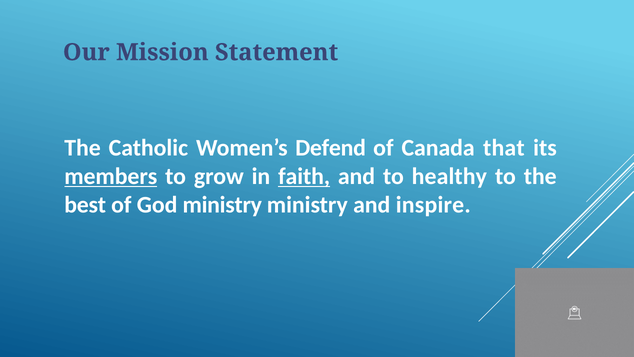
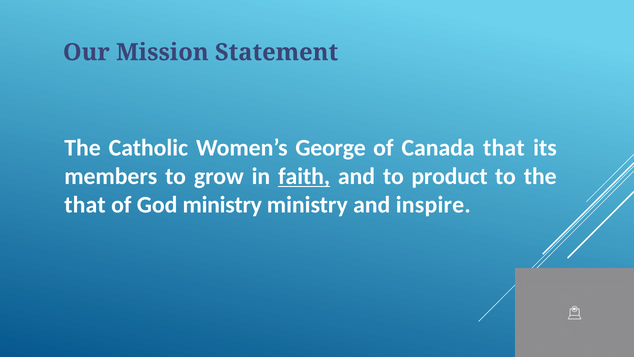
Defend: Defend -> George
members underline: present -> none
healthy: healthy -> product
best at (85, 205): best -> that
